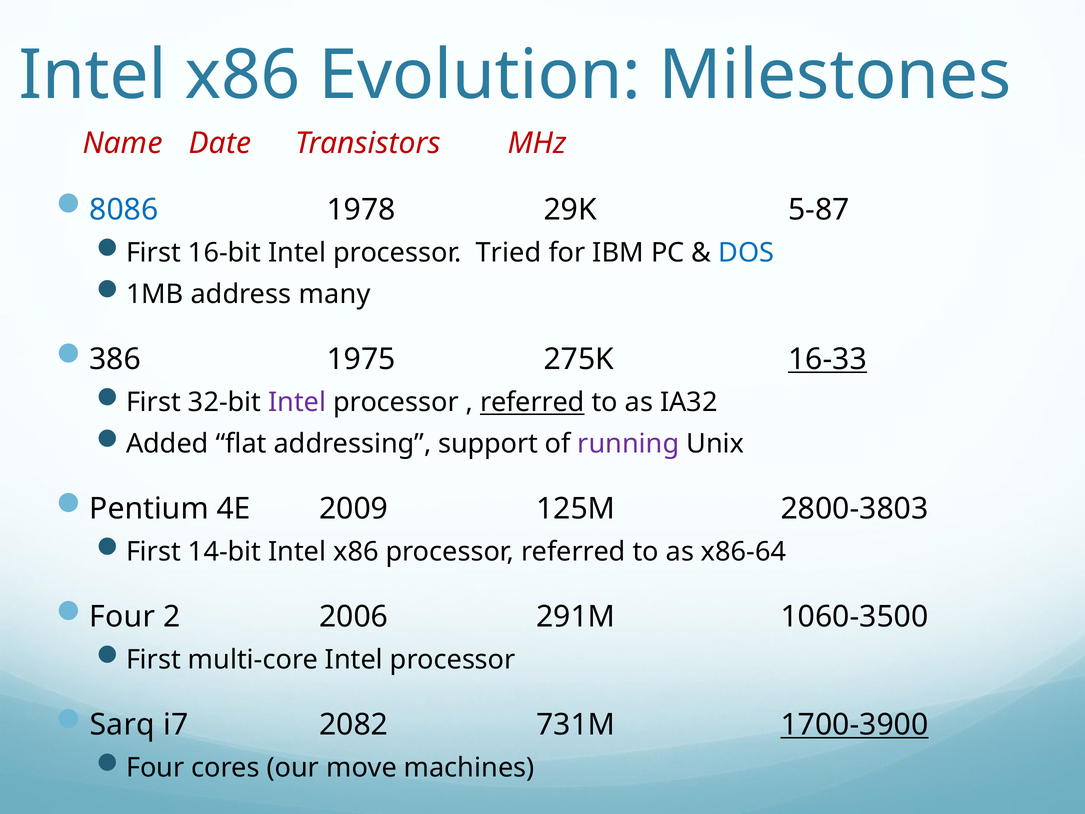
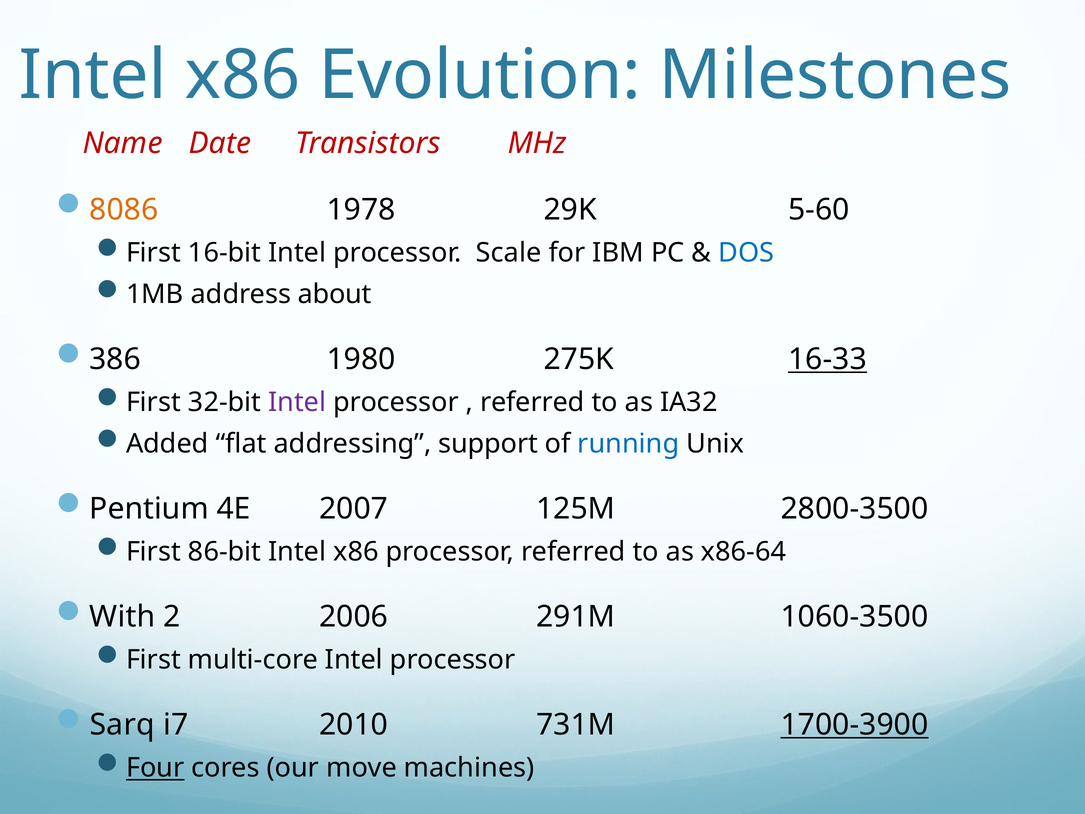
8086 colour: blue -> orange
5-87: 5-87 -> 5-60
Tried: Tried -> Scale
many: many -> about
1975: 1975 -> 1980
referred at (532, 402) underline: present -> none
running colour: purple -> blue
2009: 2009 -> 2007
2800-3803: 2800-3803 -> 2800-3500
14-bit: 14-bit -> 86-bit
Four at (122, 617): Four -> With
2082: 2082 -> 2010
Four at (155, 768) underline: none -> present
